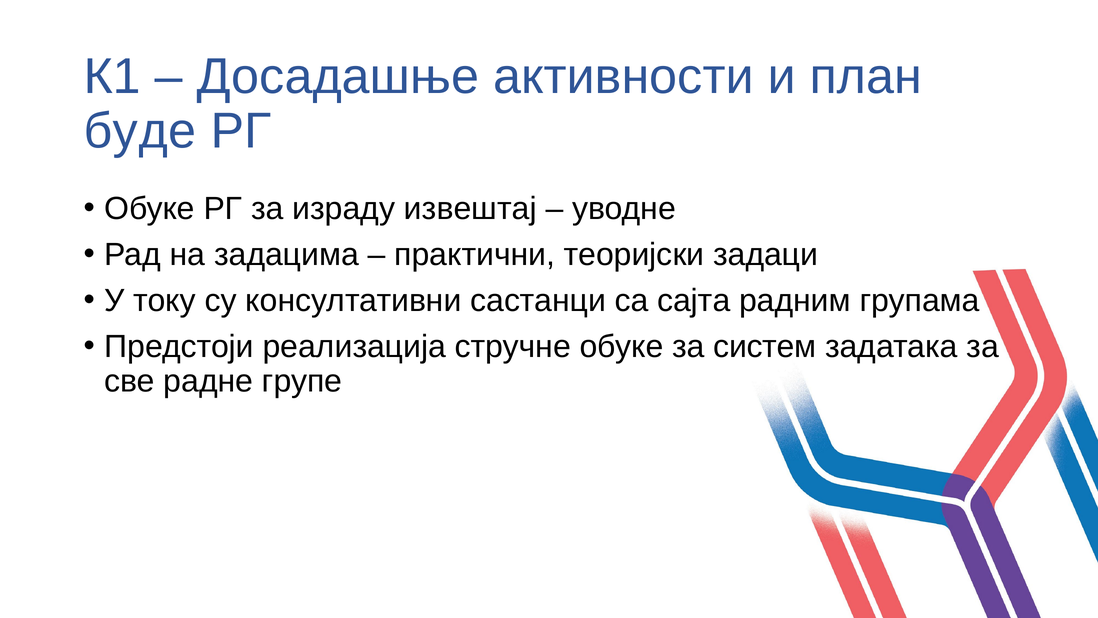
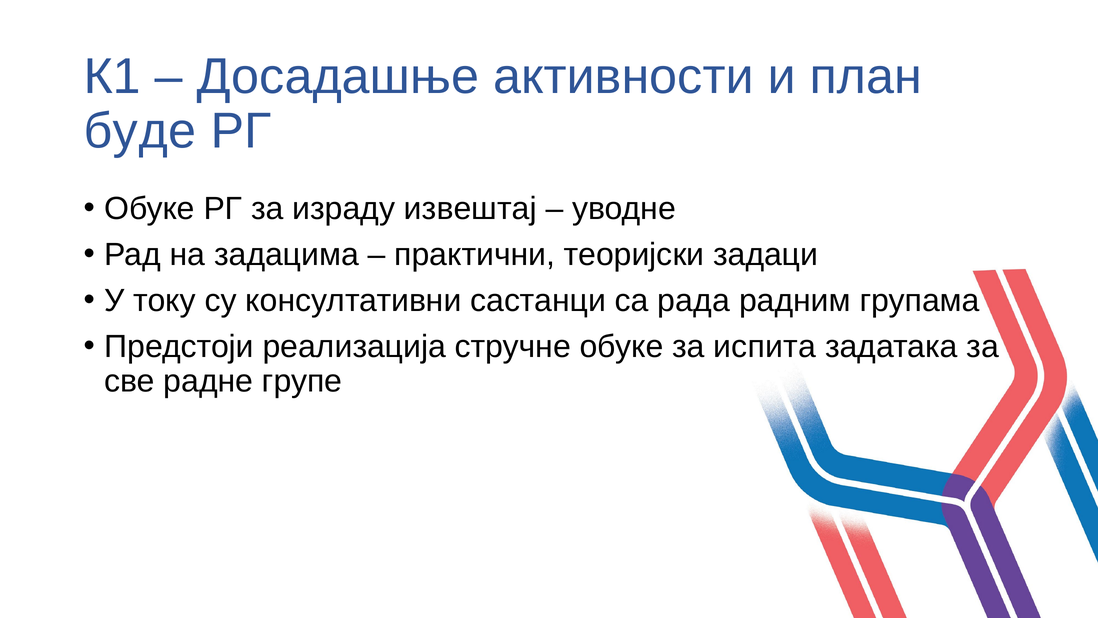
сајта: сајта -> рада
систем: систем -> испита
